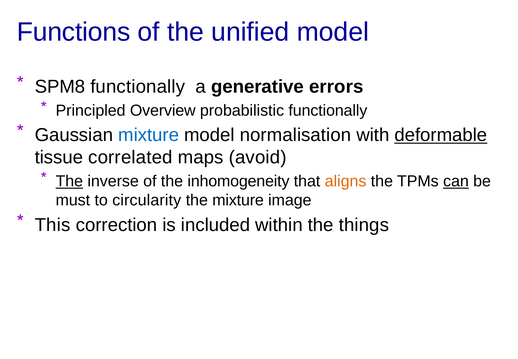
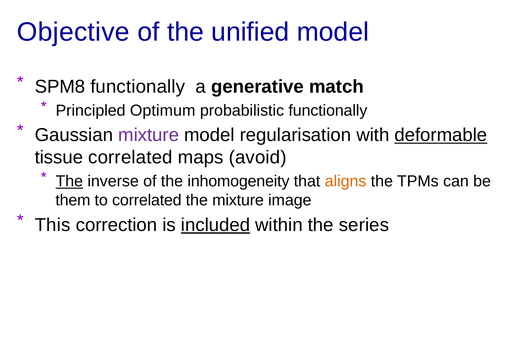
Functions: Functions -> Objective
errors: errors -> match
Overview: Overview -> Optimum
mixture at (149, 135) colour: blue -> purple
normalisation: normalisation -> regularisation
can underline: present -> none
must: must -> them
to circularity: circularity -> correlated
included underline: none -> present
things: things -> series
